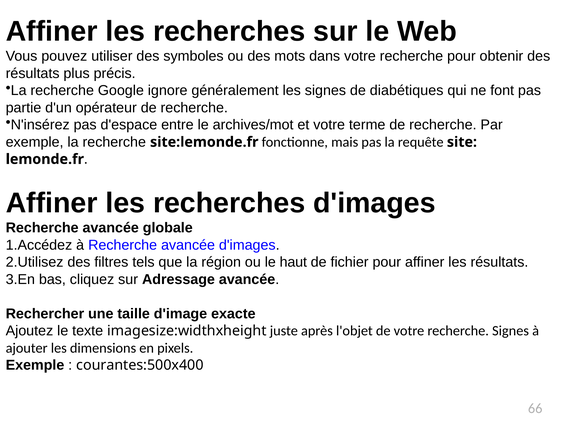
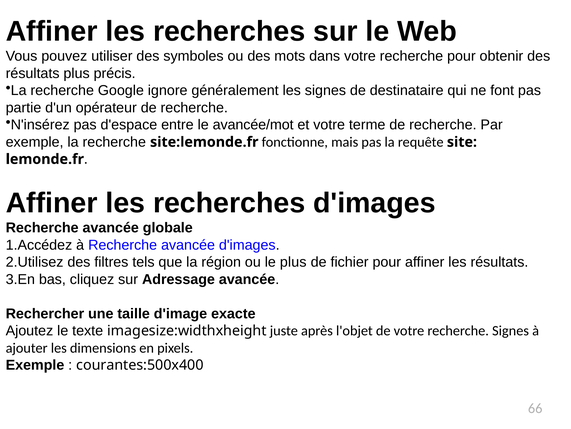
diabétiques: diabétiques -> destinataire
archives/mot: archives/mot -> avancée/mot
le haut: haut -> plus
